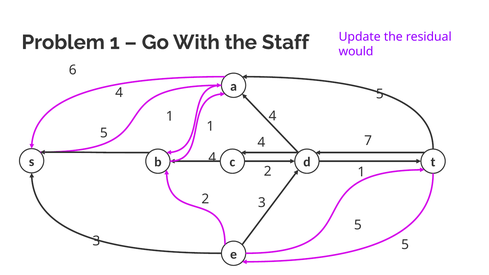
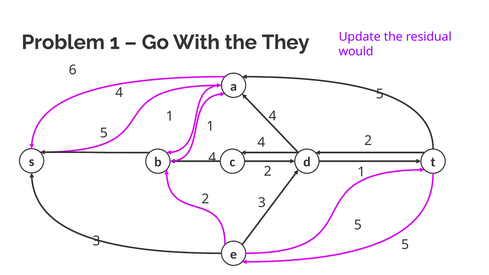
Staff: Staff -> They
7 at (368, 141): 7 -> 2
